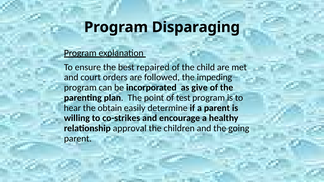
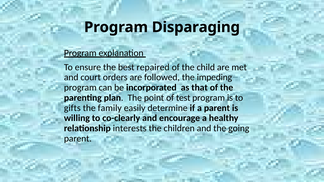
give: give -> that
hear: hear -> gifts
obtain: obtain -> family
co-strikes: co-strikes -> co-clearly
approval: approval -> interests
